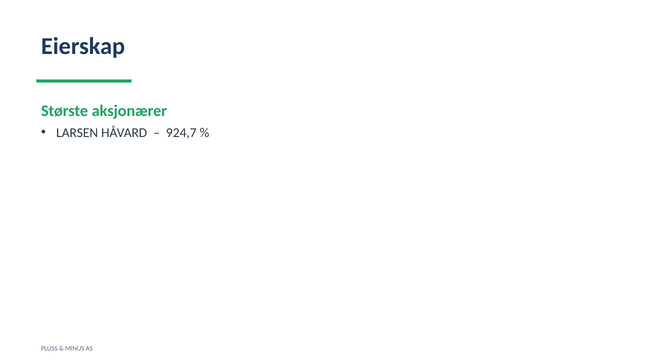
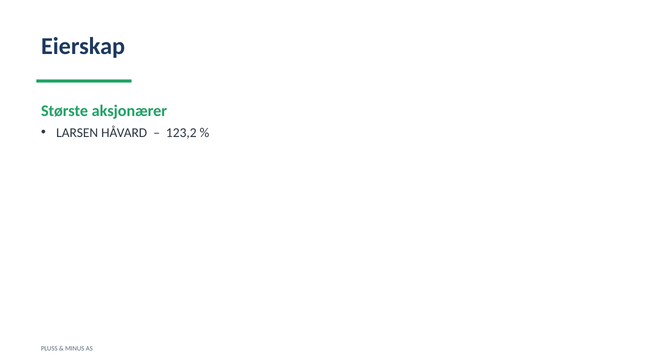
924,7: 924,7 -> 123,2
